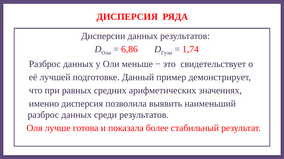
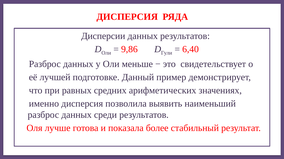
6,86: 6,86 -> 9,86
1,74: 1,74 -> 6,40
